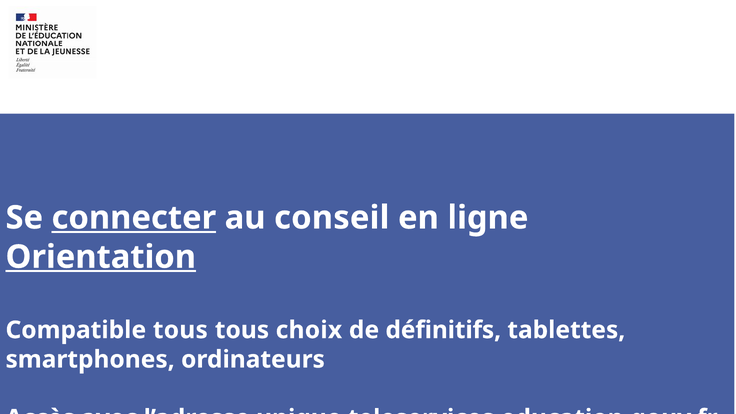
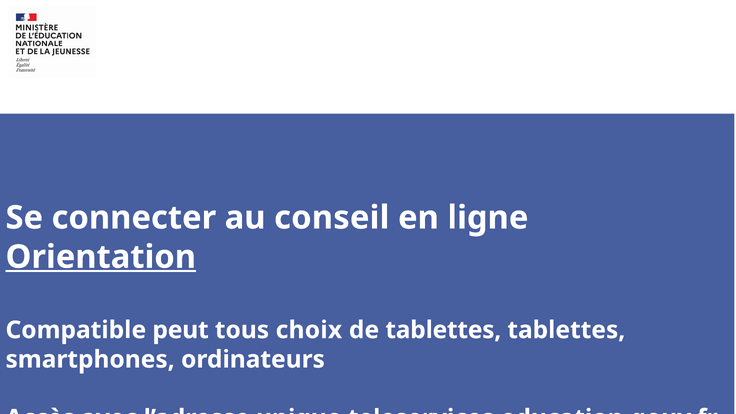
connecter underline: present -> none
Compatible tous: tous -> peut
de définitifs: définitifs -> tablettes
